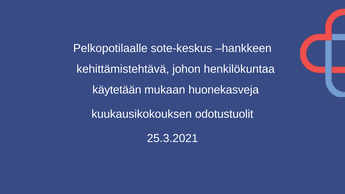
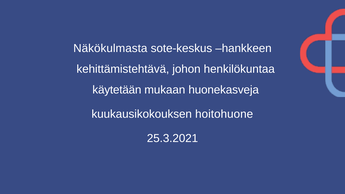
Pelkopotilaalle: Pelkopotilaalle -> Näkökulmasta
odotustuolit: odotustuolit -> hoitohuone
